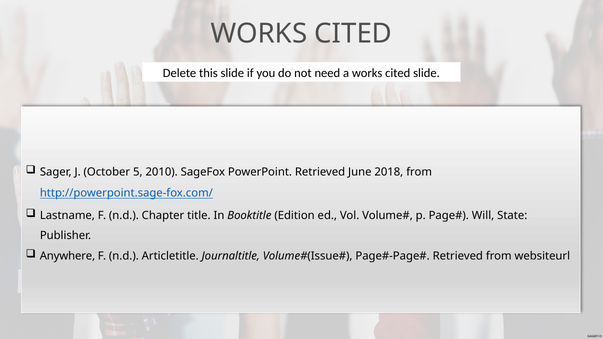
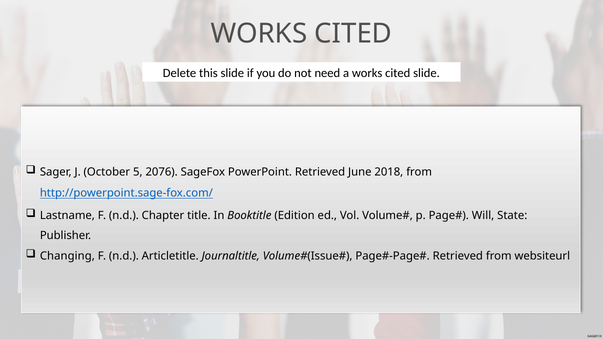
2010: 2010 -> 2076
Anywhere: Anywhere -> Changing
